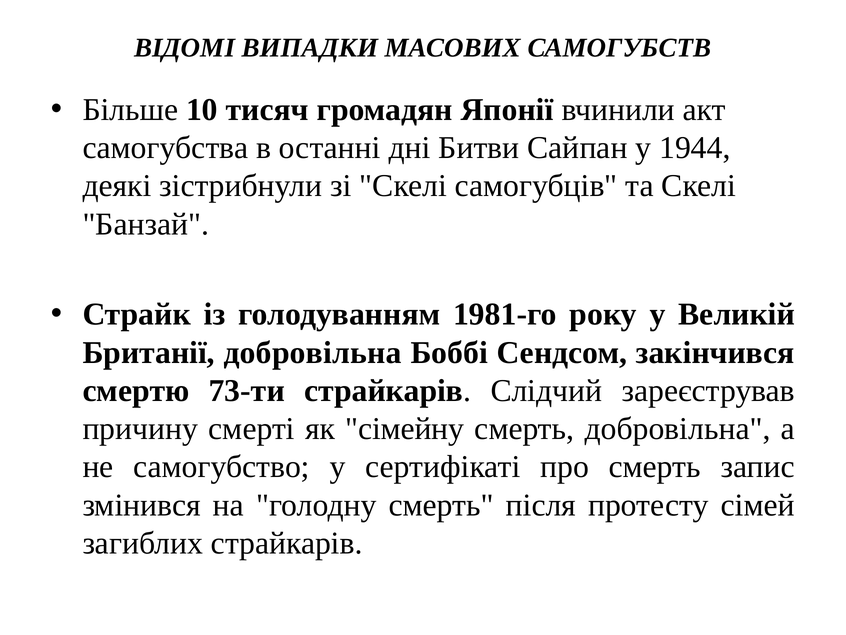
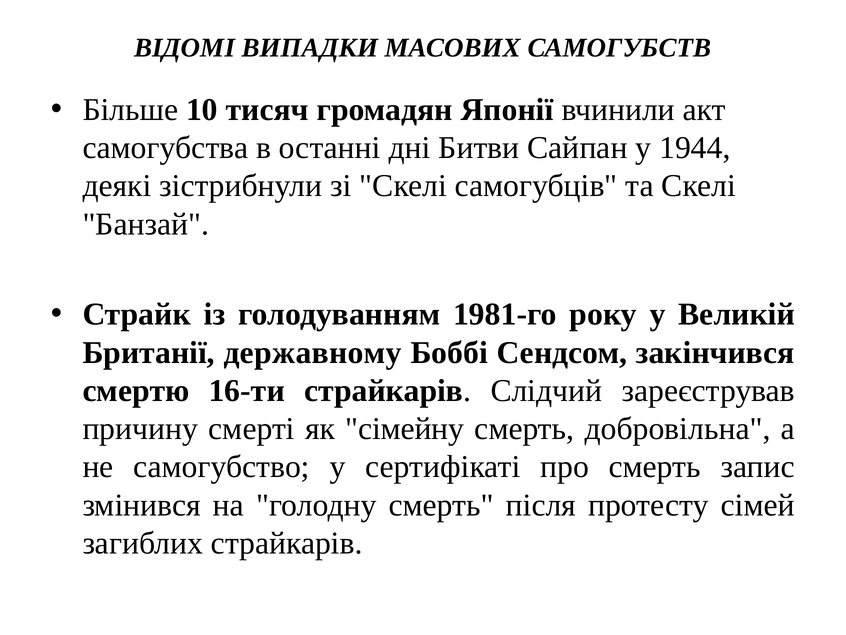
Британії добровільна: добровільна -> державному
73-ти: 73-ти -> 16-ти
